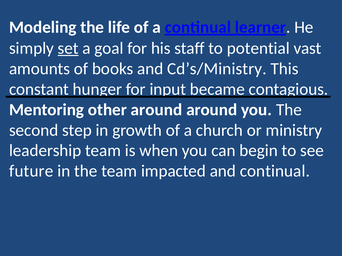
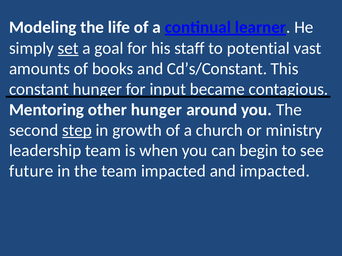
Cd’s/Ministry: Cd’s/Ministry -> Cd’s/Constant
other around: around -> hunger
step underline: none -> present
and continual: continual -> impacted
